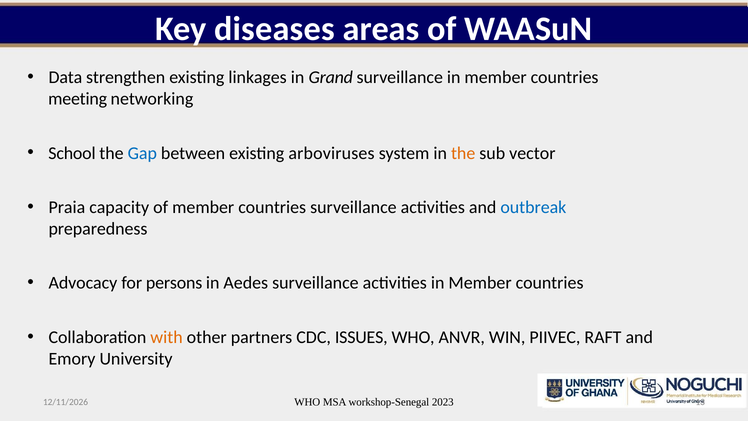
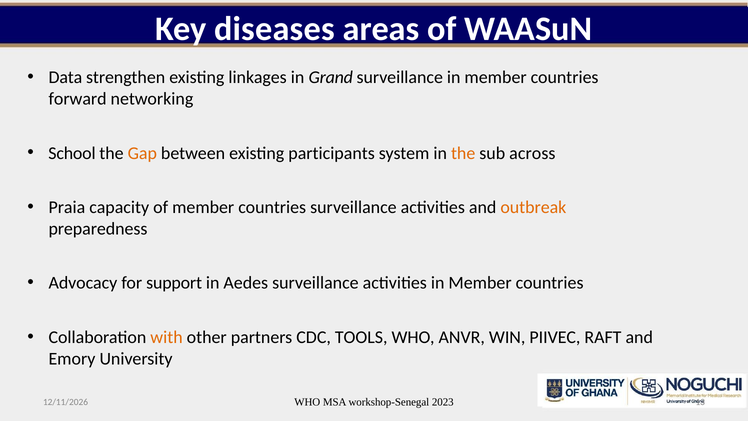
meeting: meeting -> forward
Gap colour: blue -> orange
arboviruses: arboviruses -> participants
vector: vector -> across
outbreak colour: blue -> orange
persons: persons -> support
ISSUES: ISSUES -> TOOLS
